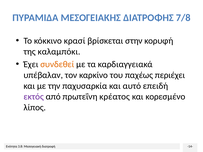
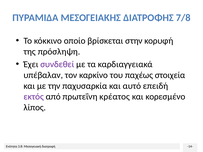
κρασί: κρασί -> οποίο
καλαμπόκι: καλαμπόκι -> πρόσληψη
συνδεθεί colour: orange -> purple
περιέχει: περιέχει -> στοιχεία
